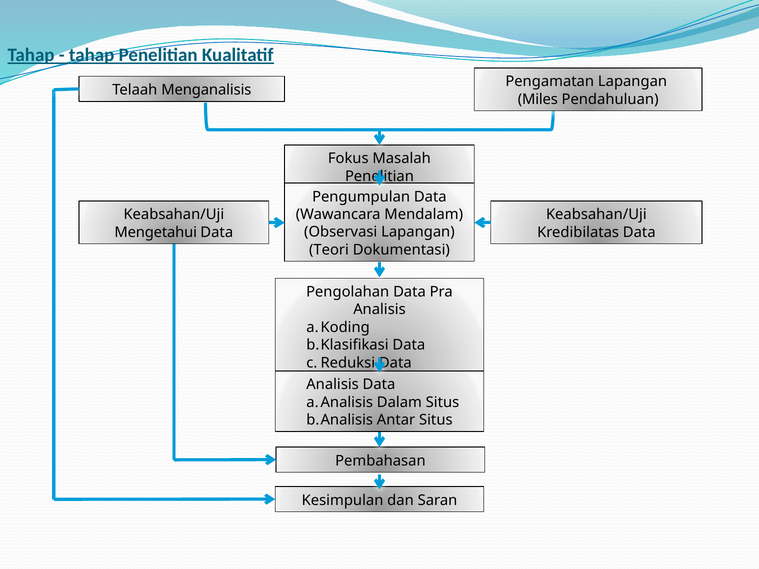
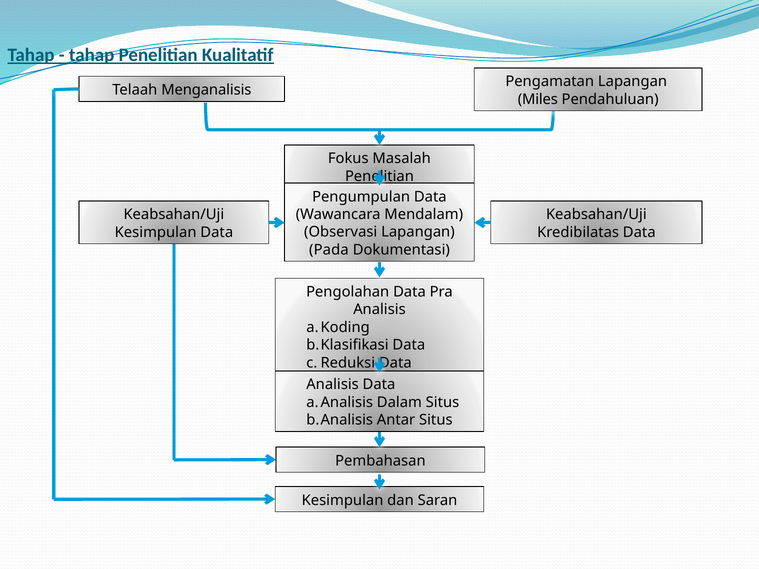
Mengetahui at (156, 232): Mengetahui -> Kesimpulan
Teori: Teori -> Pada
